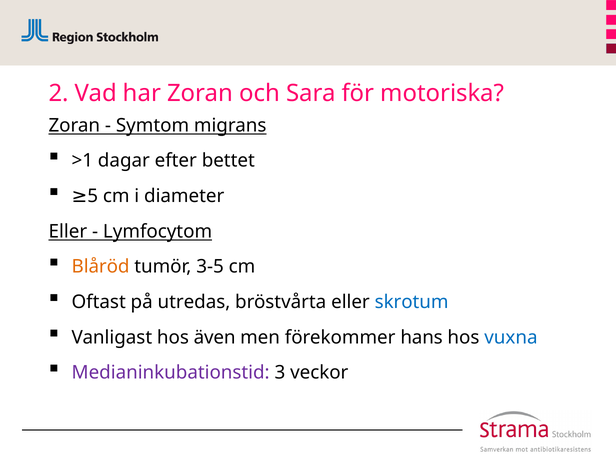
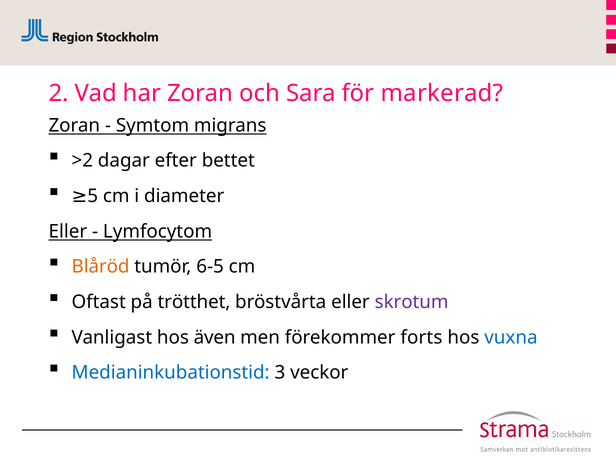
motoriska: motoriska -> markerad
>1: >1 -> >2
3-5: 3-5 -> 6-5
utredas: utredas -> trötthet
skrotum colour: blue -> purple
hans: hans -> forts
Medianinkubationstid colour: purple -> blue
